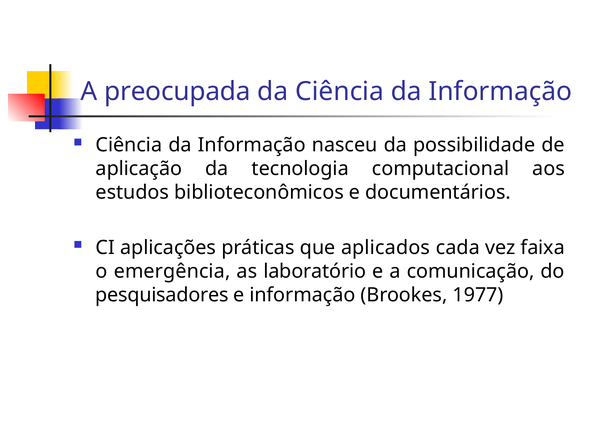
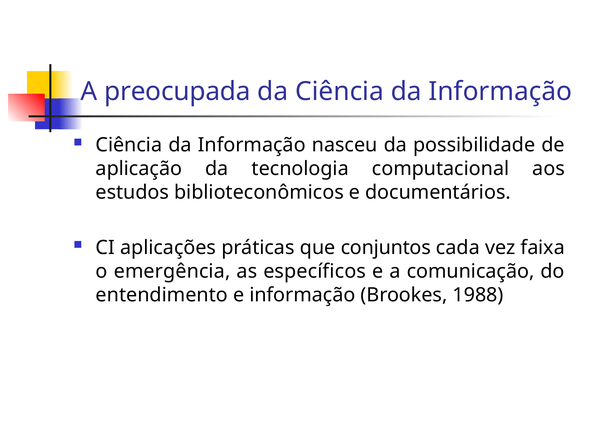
aplicados: aplicados -> conjuntos
laboratório: laboratório -> específicos
pesquisadores: pesquisadores -> entendimento
1977: 1977 -> 1988
